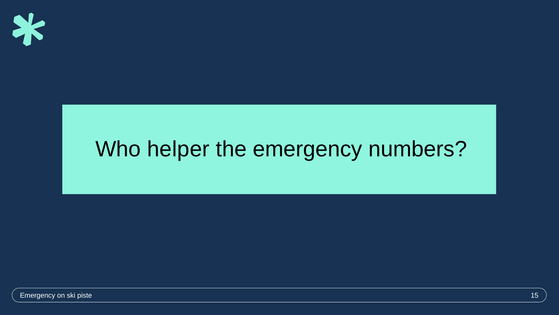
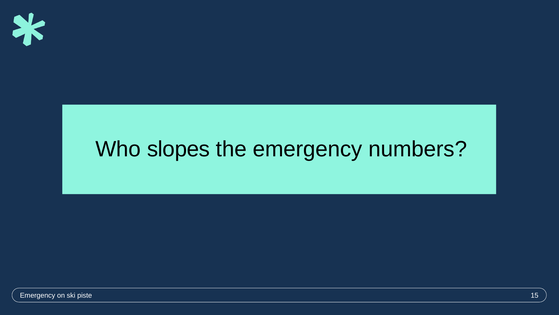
helper: helper -> slopes
